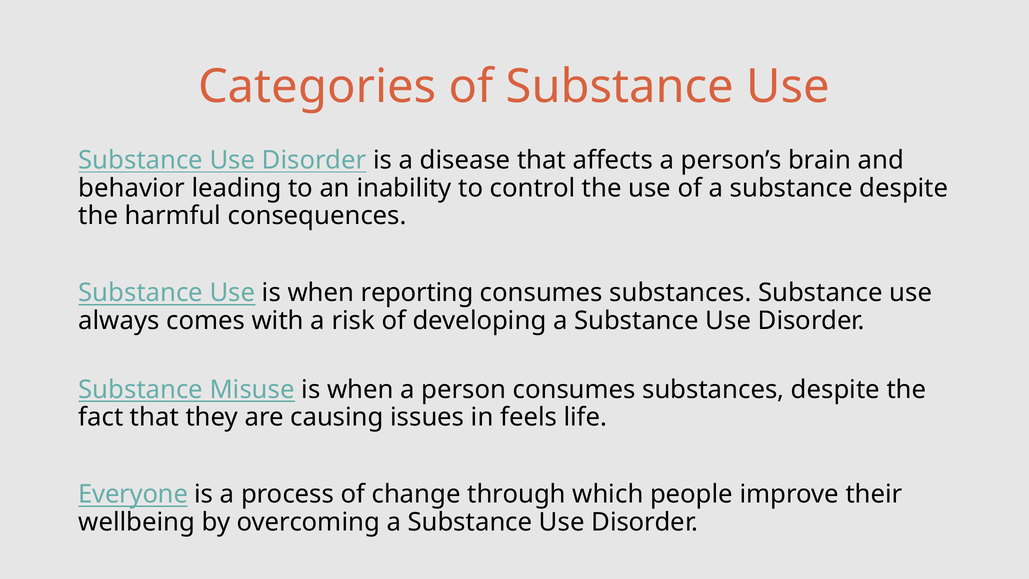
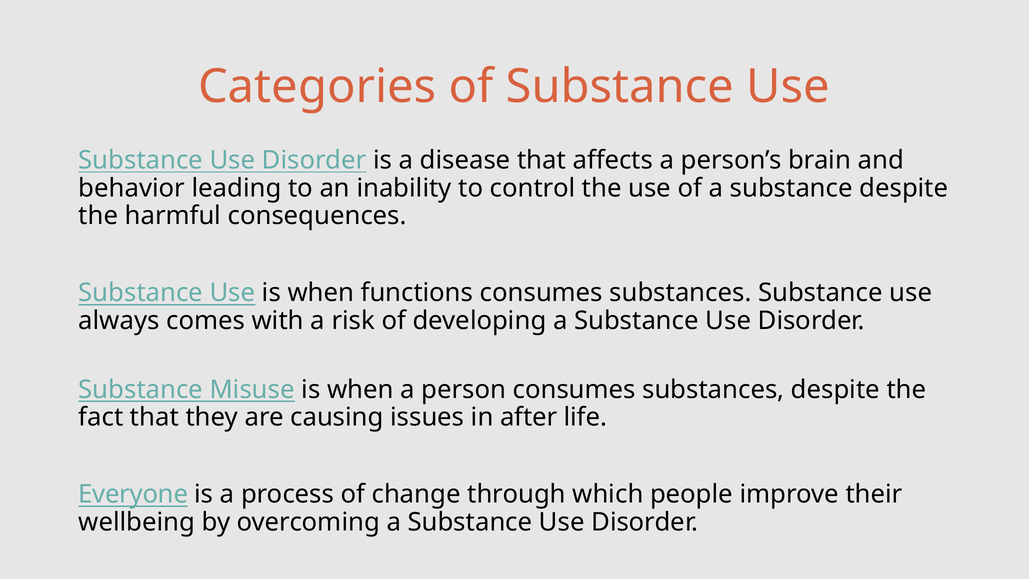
reporting: reporting -> functions
feels: feels -> after
